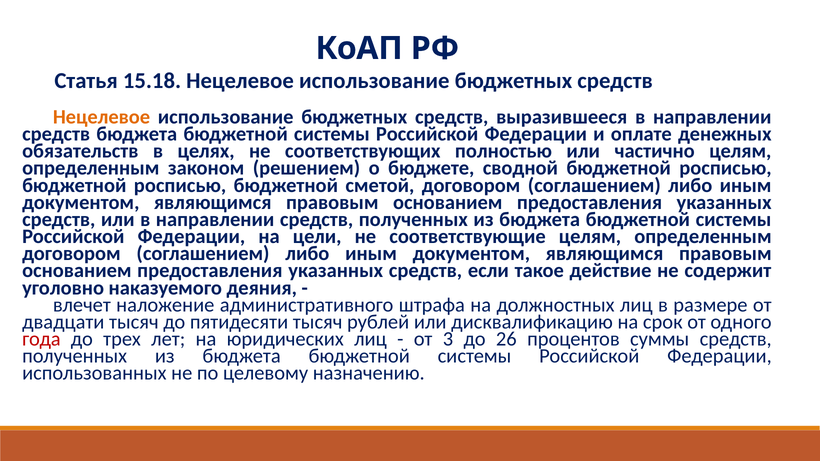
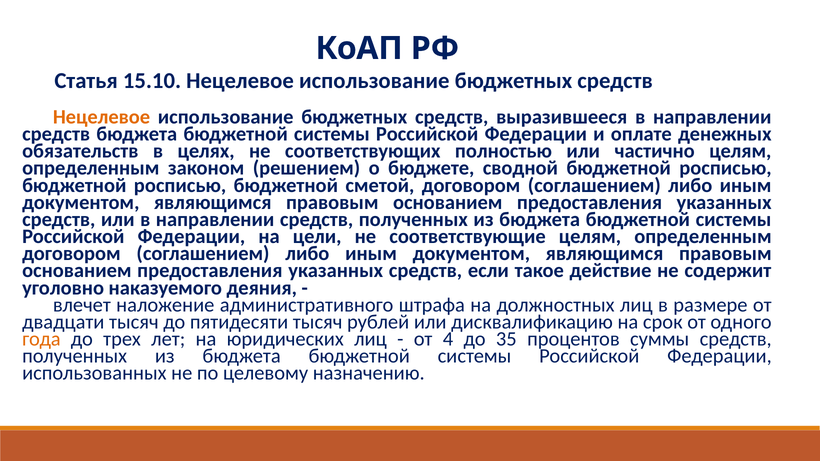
15.18: 15.18 -> 15.10
года colour: red -> orange
3: 3 -> 4
26: 26 -> 35
